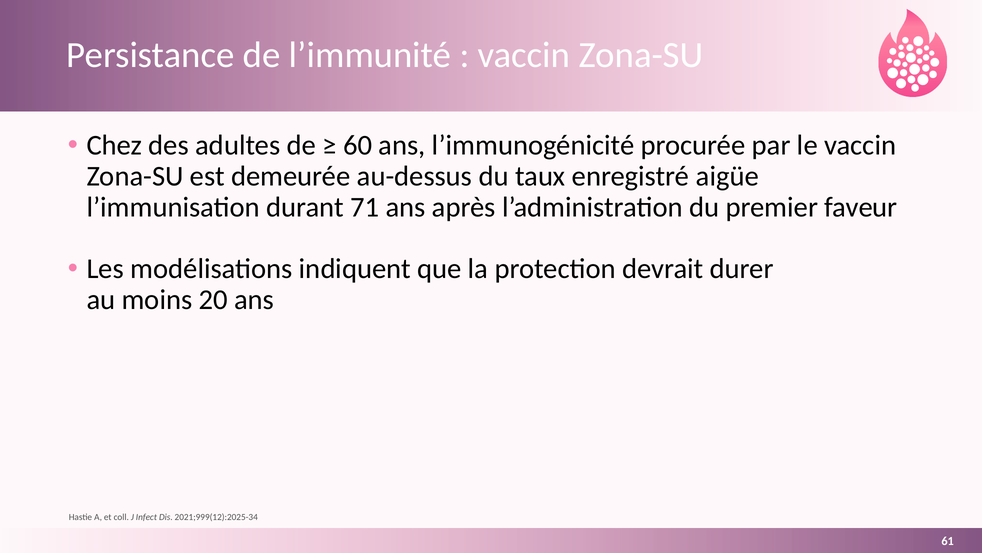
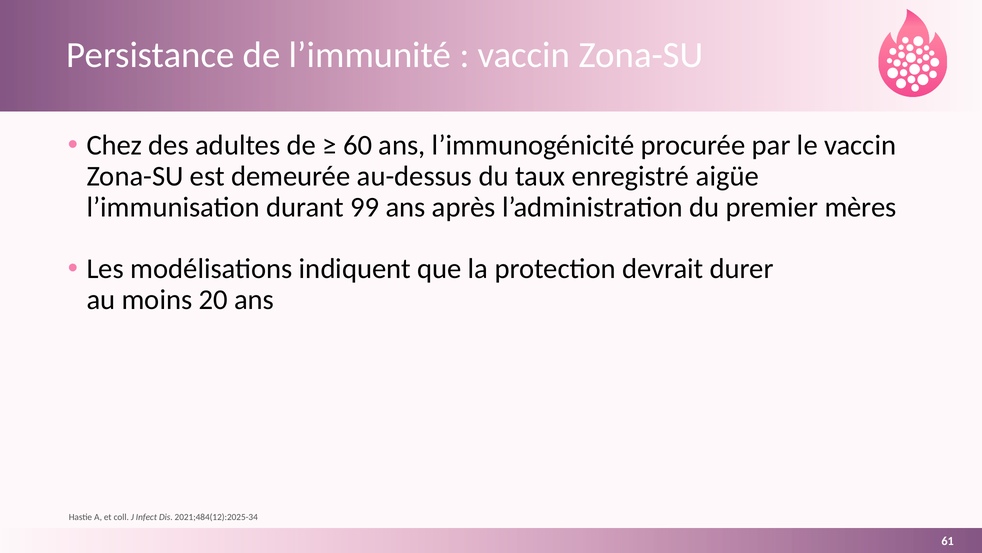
71: 71 -> 99
faveur: faveur -> mères
2021;999(12):2025-34: 2021;999(12):2025-34 -> 2021;484(12):2025-34
